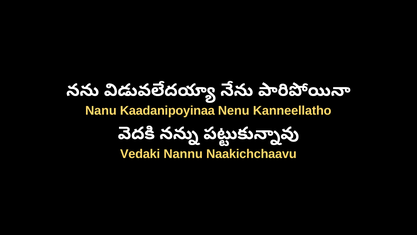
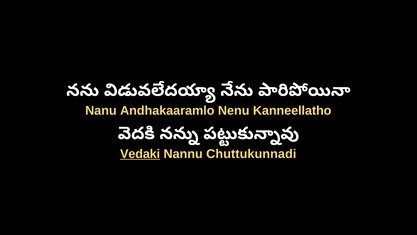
Kaadanipoyinaa: Kaadanipoyinaa -> Andhakaaramlo
Vedaki underline: none -> present
Naakichchaavu: Naakichchaavu -> Chuttukunnadi
